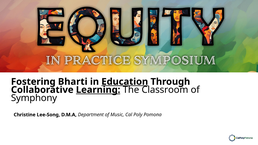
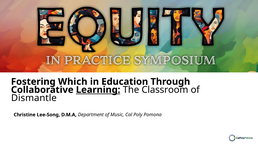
Bharti: Bharti -> Which
Education underline: present -> none
Symphony: Symphony -> Dismantle
